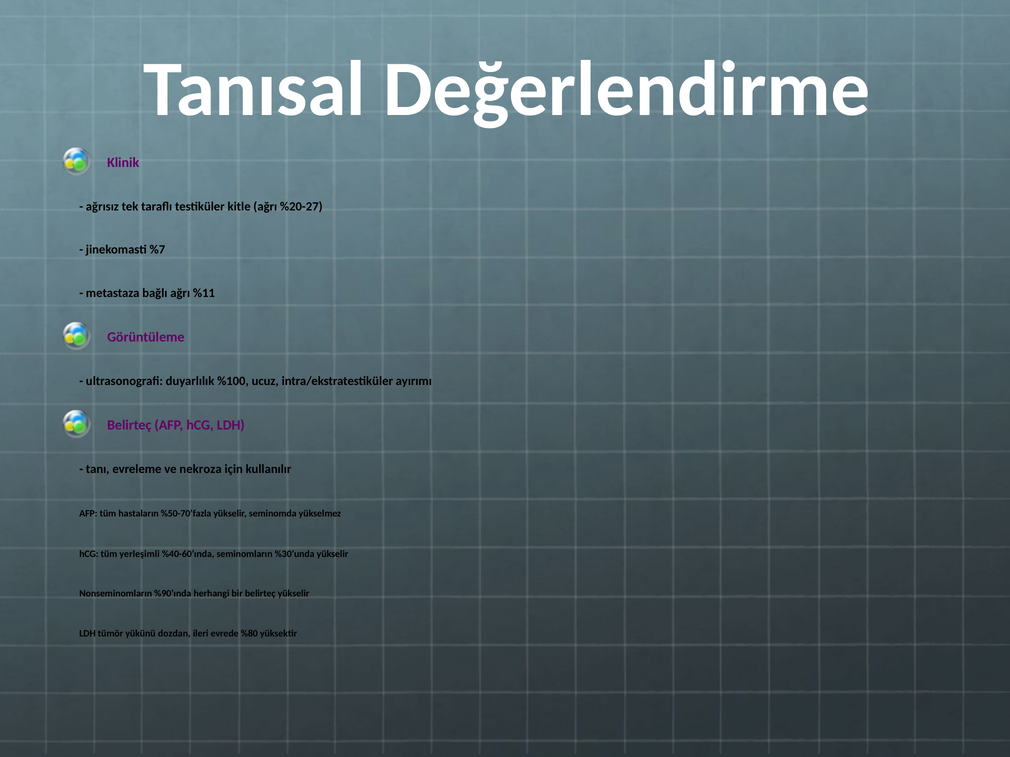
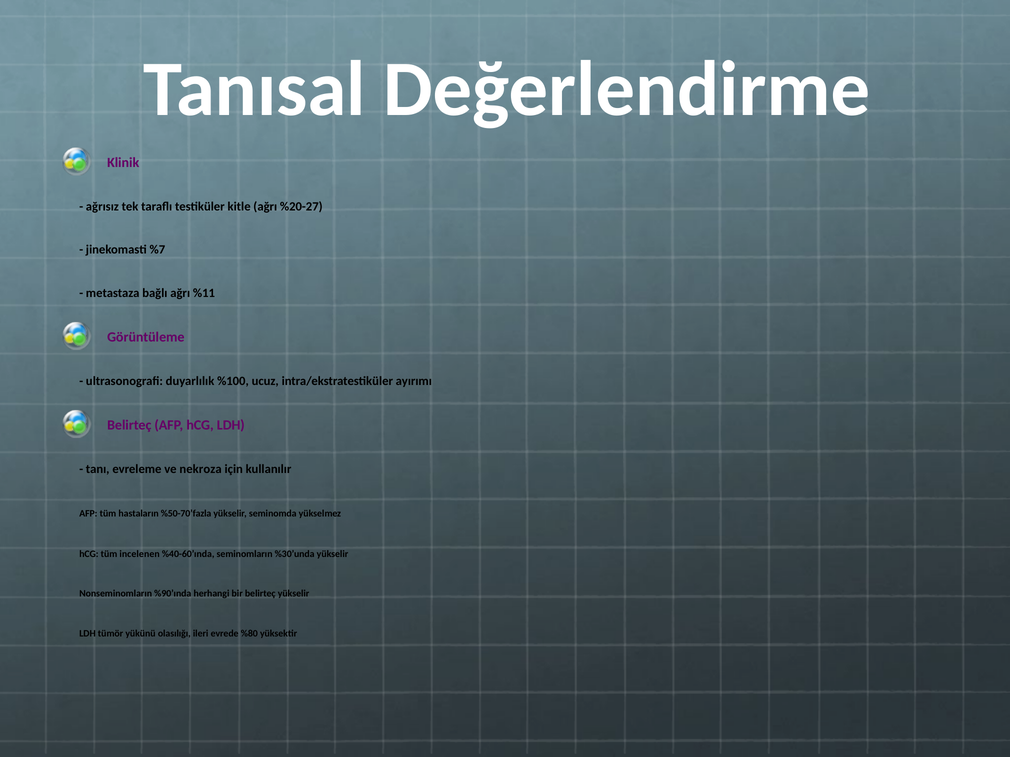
yerleşimli: yerleşimli -> incelenen
dozdan: dozdan -> olasılığı
